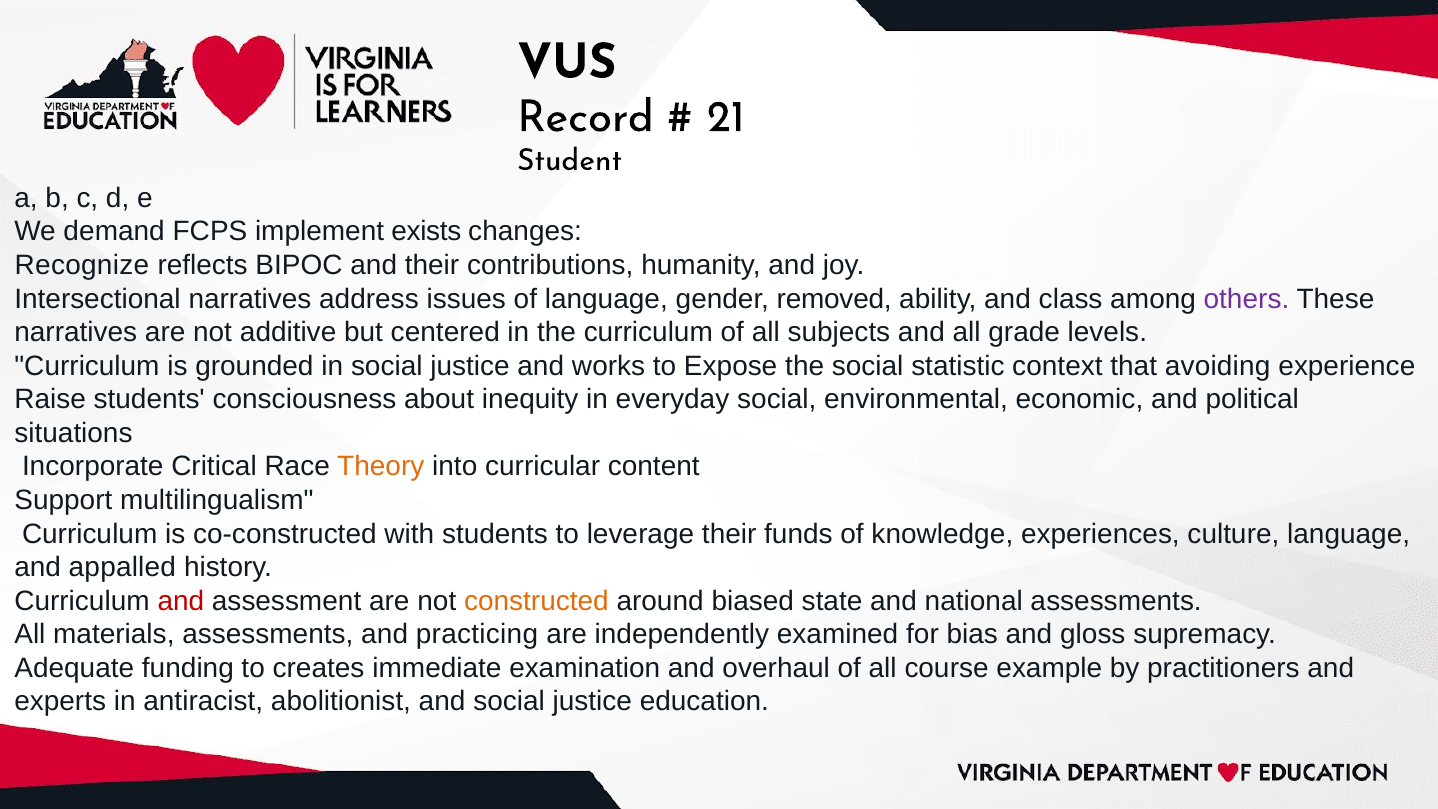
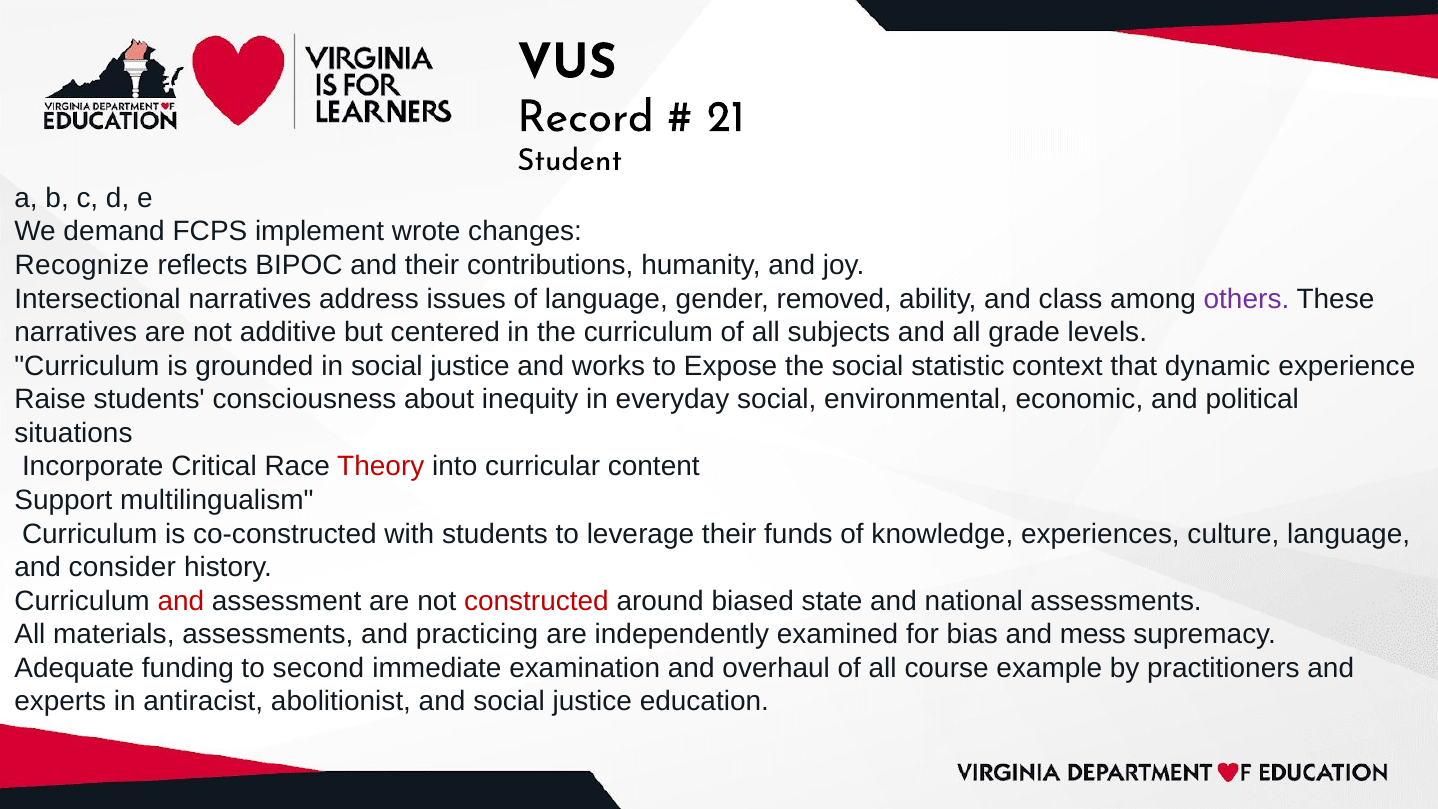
exists: exists -> wrote
avoiding: avoiding -> dynamic
Theory colour: orange -> red
appalled: appalled -> consider
constructed colour: orange -> red
gloss: gloss -> mess
creates: creates -> second
